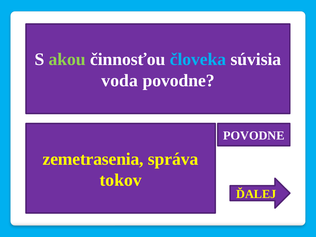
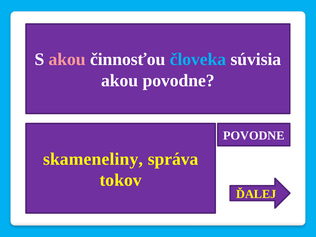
akou at (67, 59) colour: light green -> pink
voda at (120, 80): voda -> akou
zemetrasenia: zemetrasenia -> skameneliny
